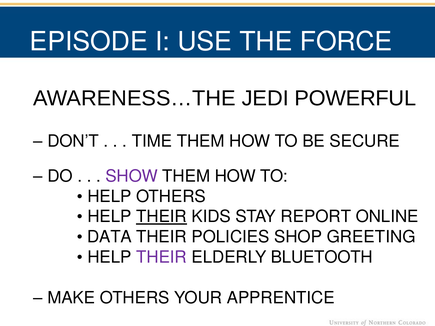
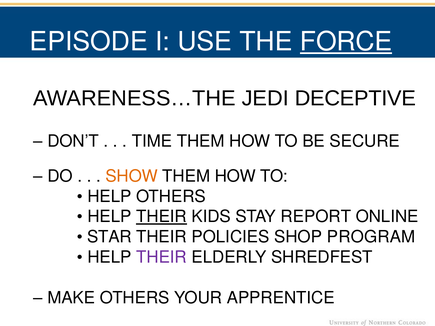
FORCE underline: none -> present
POWERFUL: POWERFUL -> DECEPTIVE
SHOW colour: purple -> orange
DATA: DATA -> STAR
GREETING: GREETING -> PROGRAM
BLUETOOTH: BLUETOOTH -> SHREDFEST
